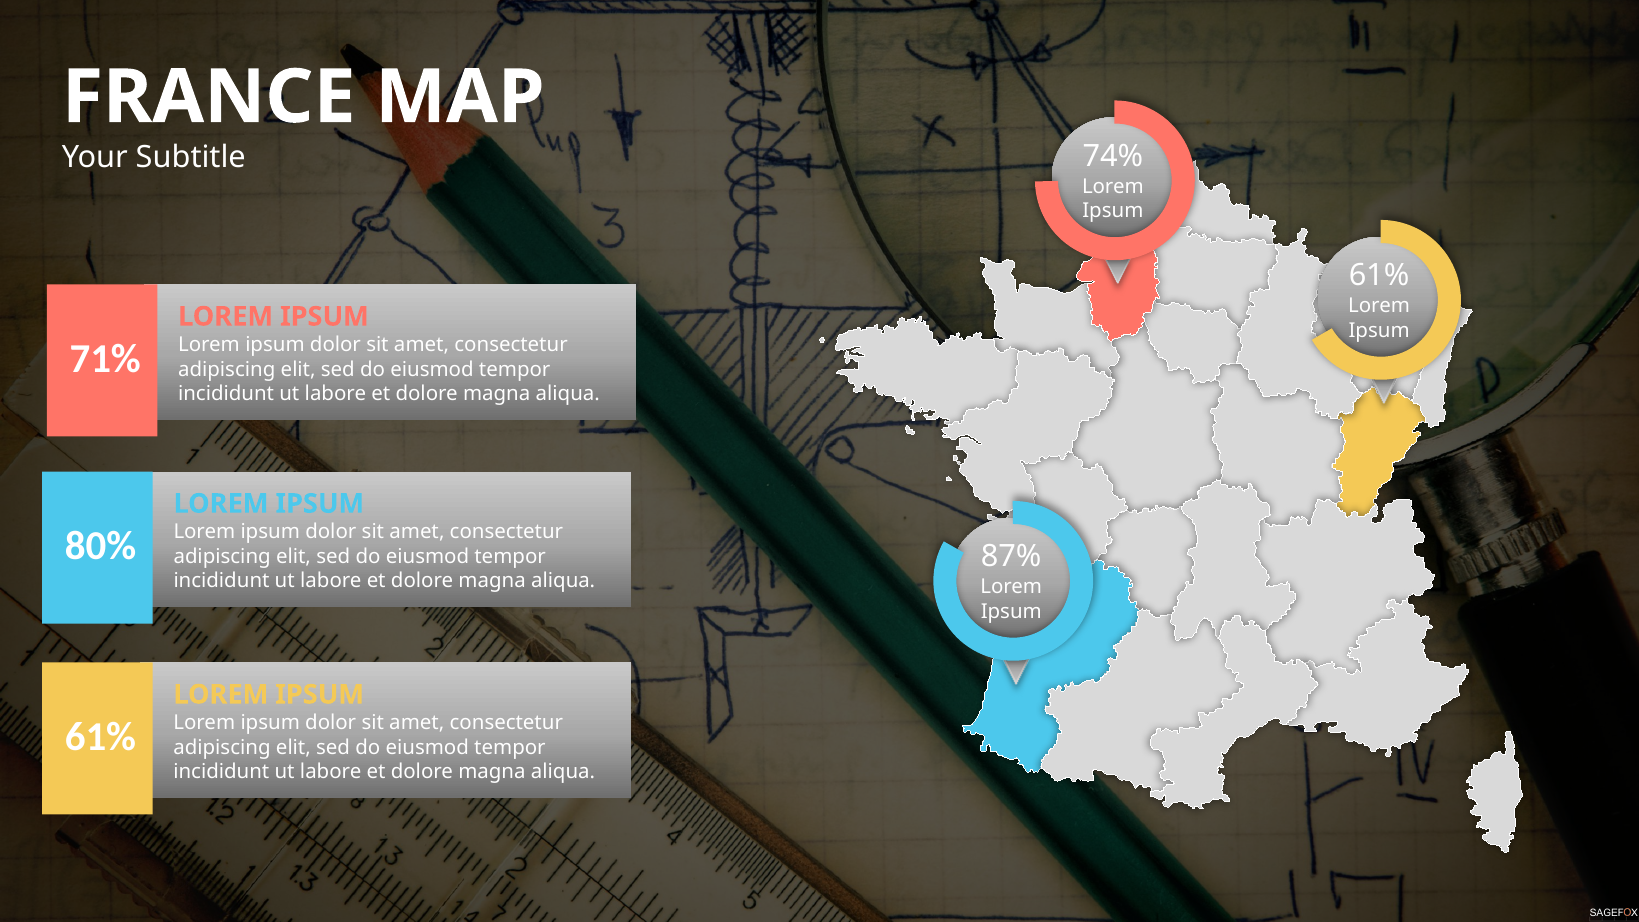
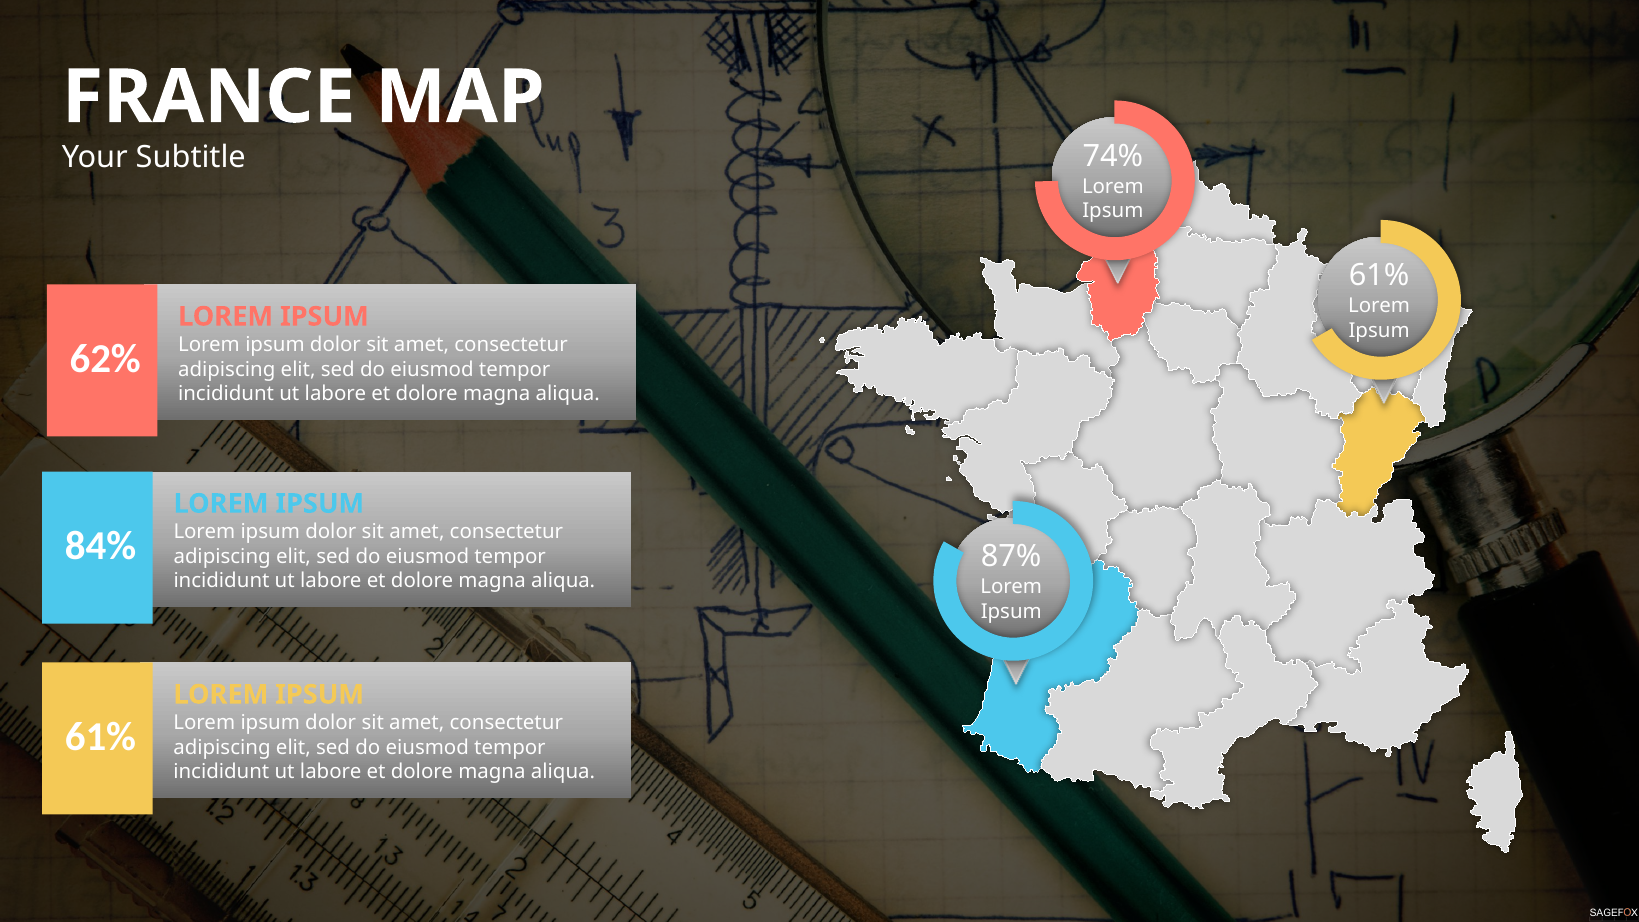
71%: 71% -> 62%
80%: 80% -> 84%
